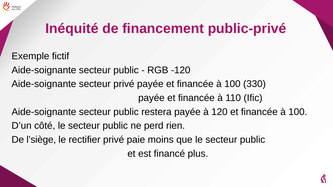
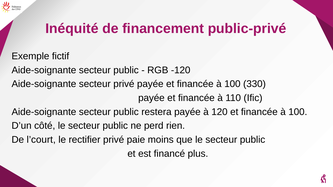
l’siège: l’siège -> l’court
